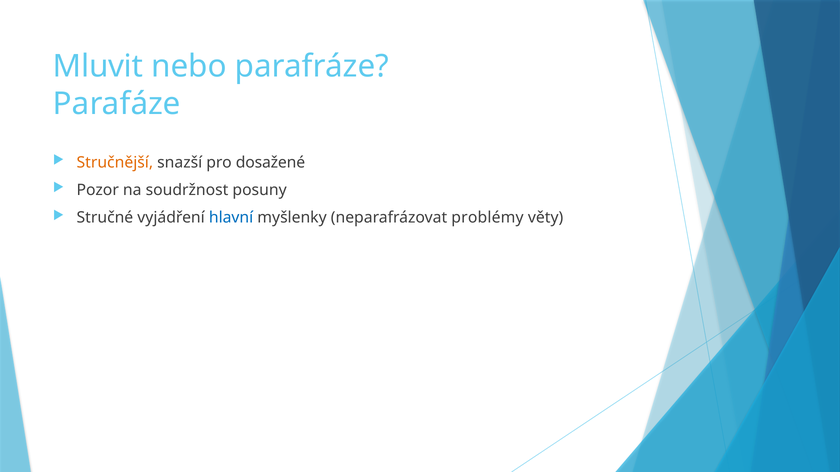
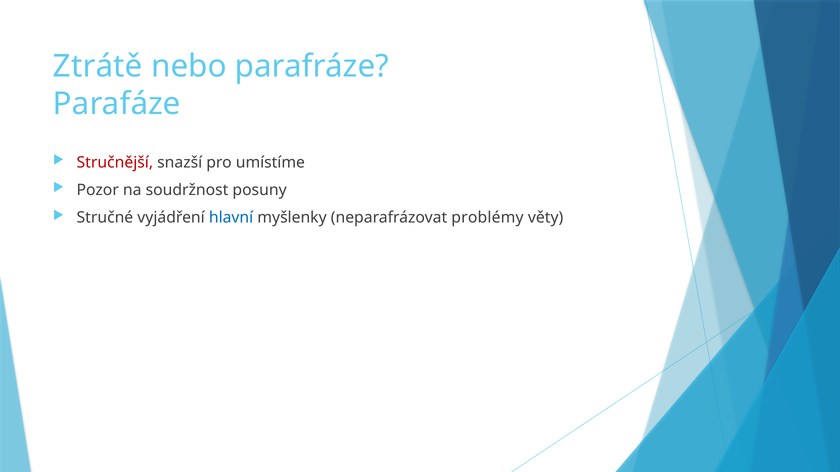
Mluvit: Mluvit -> Ztrátě
Stručnější colour: orange -> red
dosažené: dosažené -> umístíme
